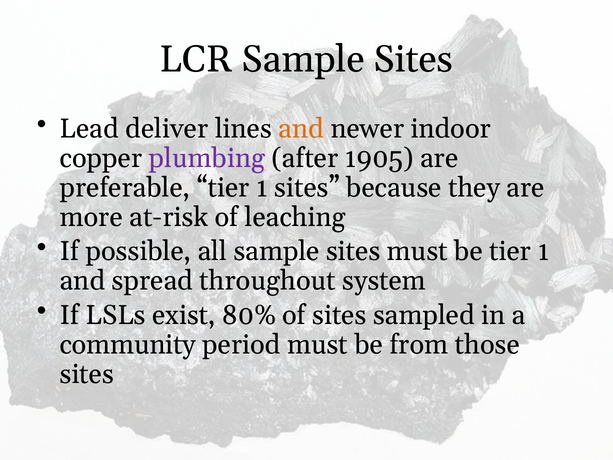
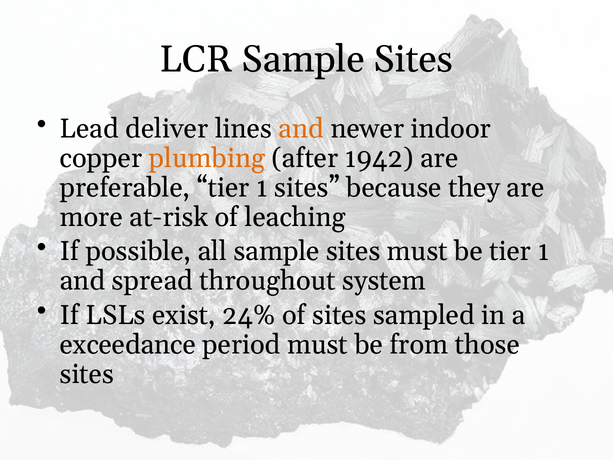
plumbing colour: purple -> orange
1905: 1905 -> 1942
80%: 80% -> 24%
community: community -> exceedance
